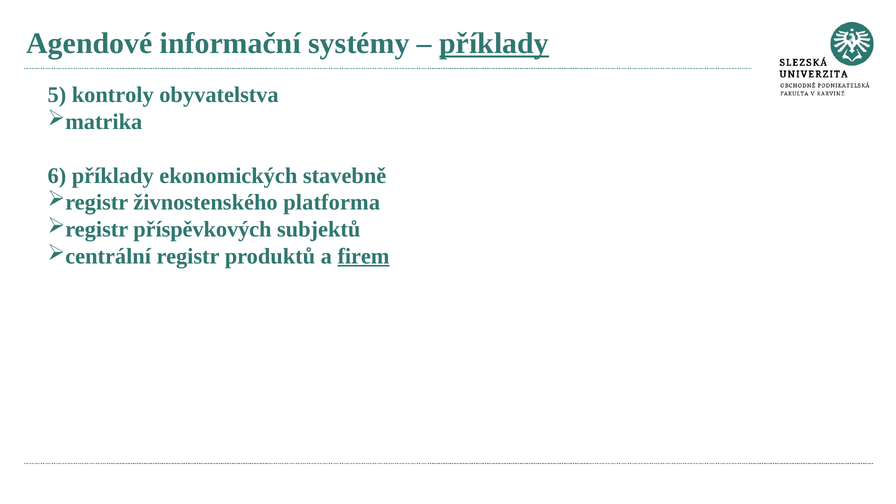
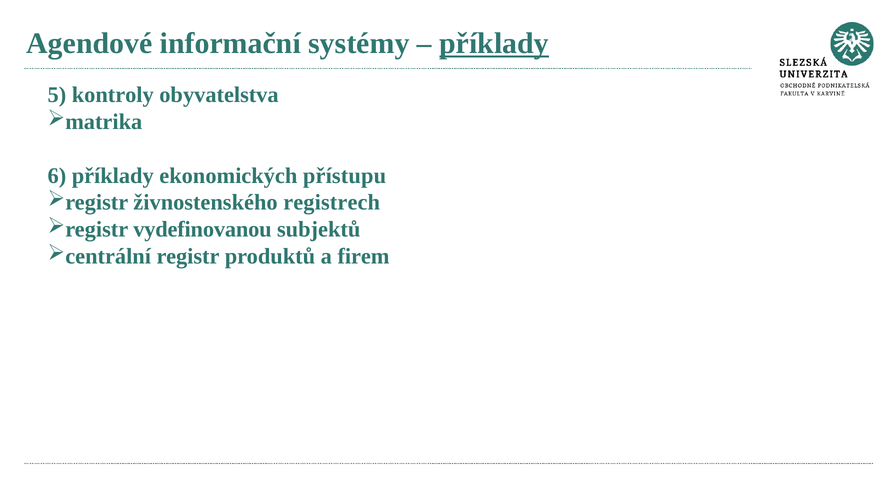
stavebně: stavebně -> přístupu
platforma: platforma -> registrech
příspěvkových: příspěvkových -> vydefinovanou
firem underline: present -> none
